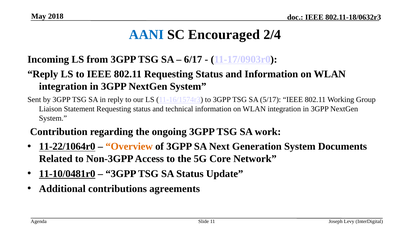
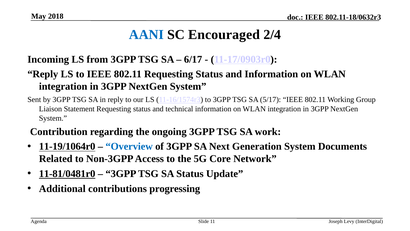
11-22/1064r0: 11-22/1064r0 -> 11-19/1064r0
Overview colour: orange -> blue
11-10/0481r0: 11-10/0481r0 -> 11-81/0481r0
agreements: agreements -> progressing
